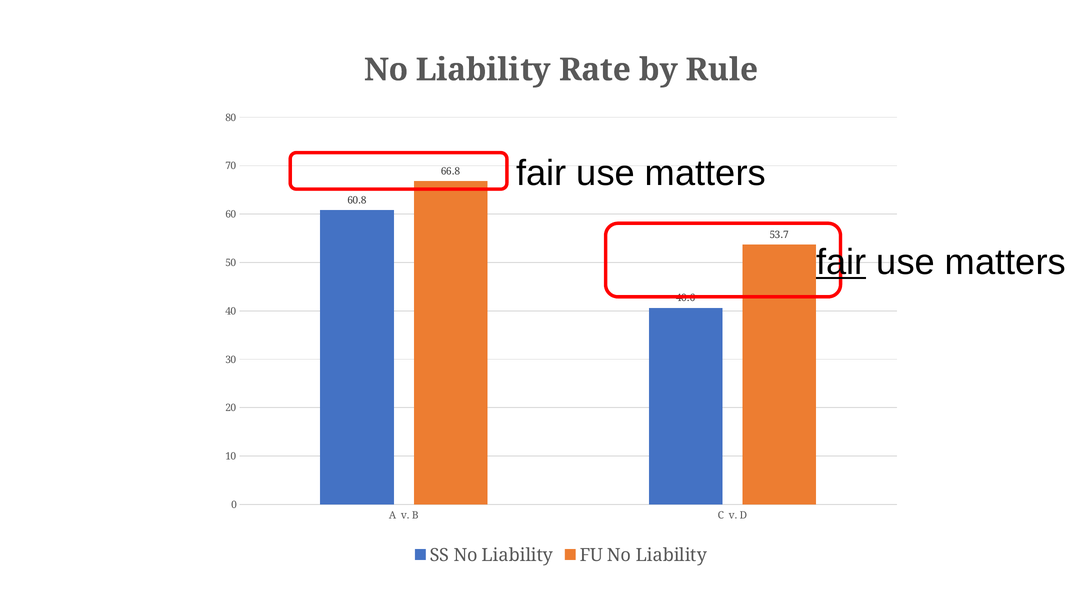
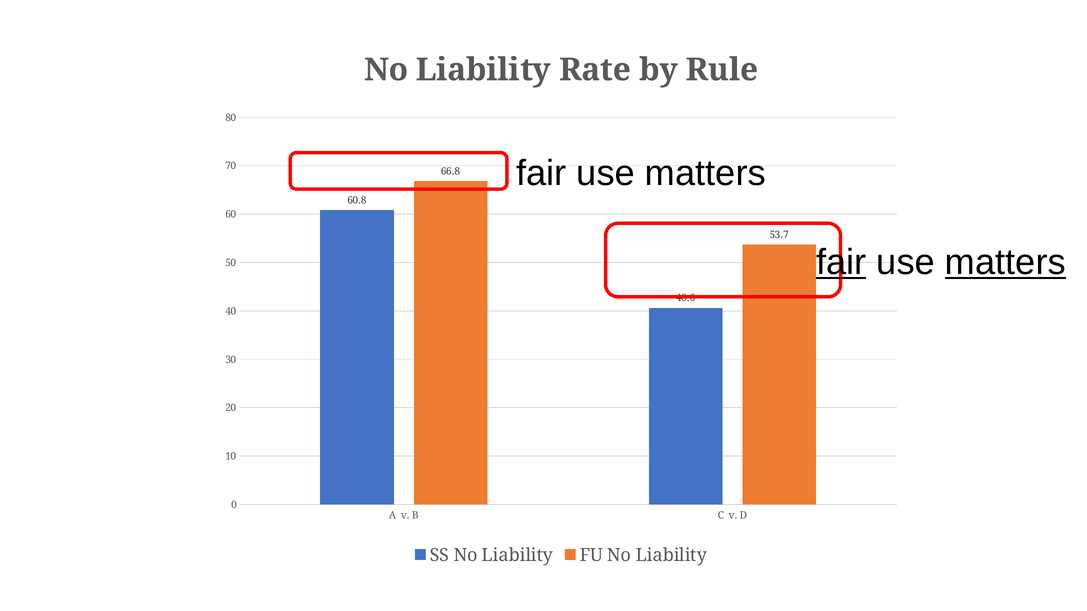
matters at (1005, 262) underline: none -> present
